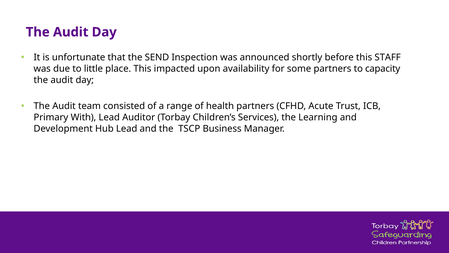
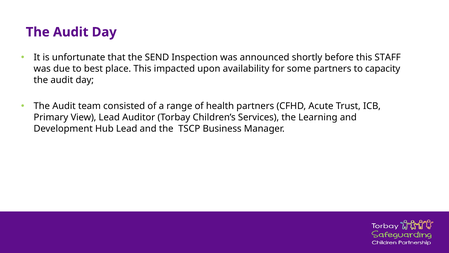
little: little -> best
With: With -> View
